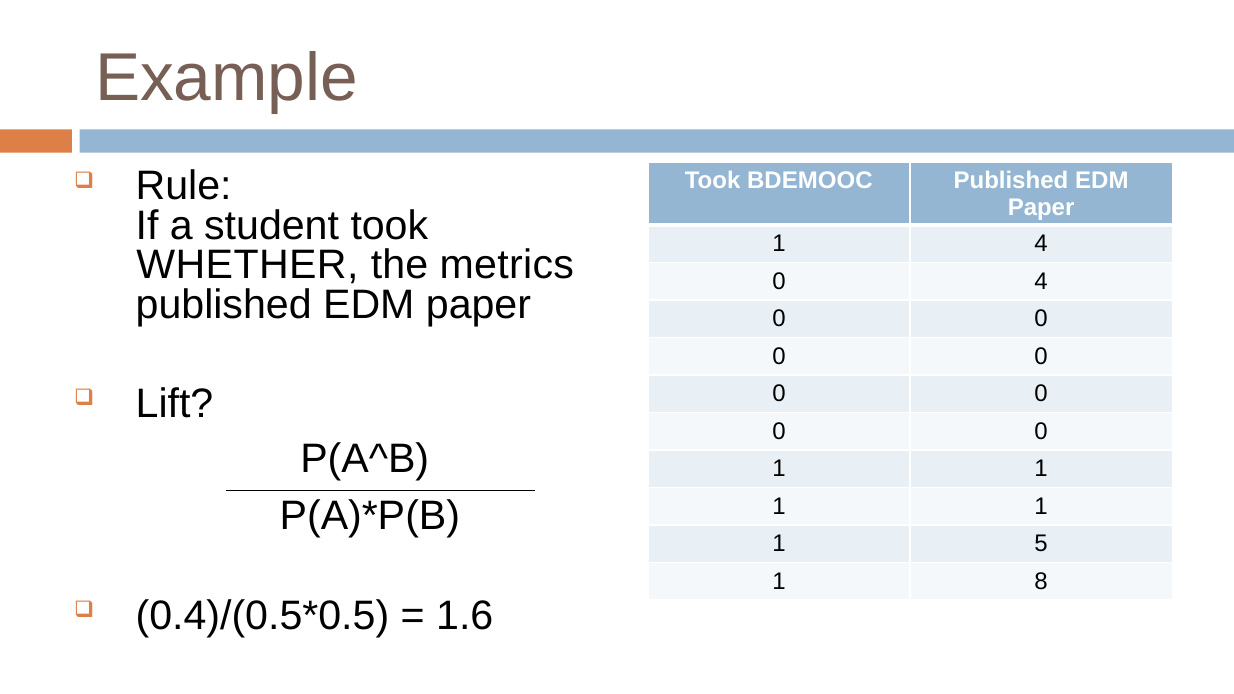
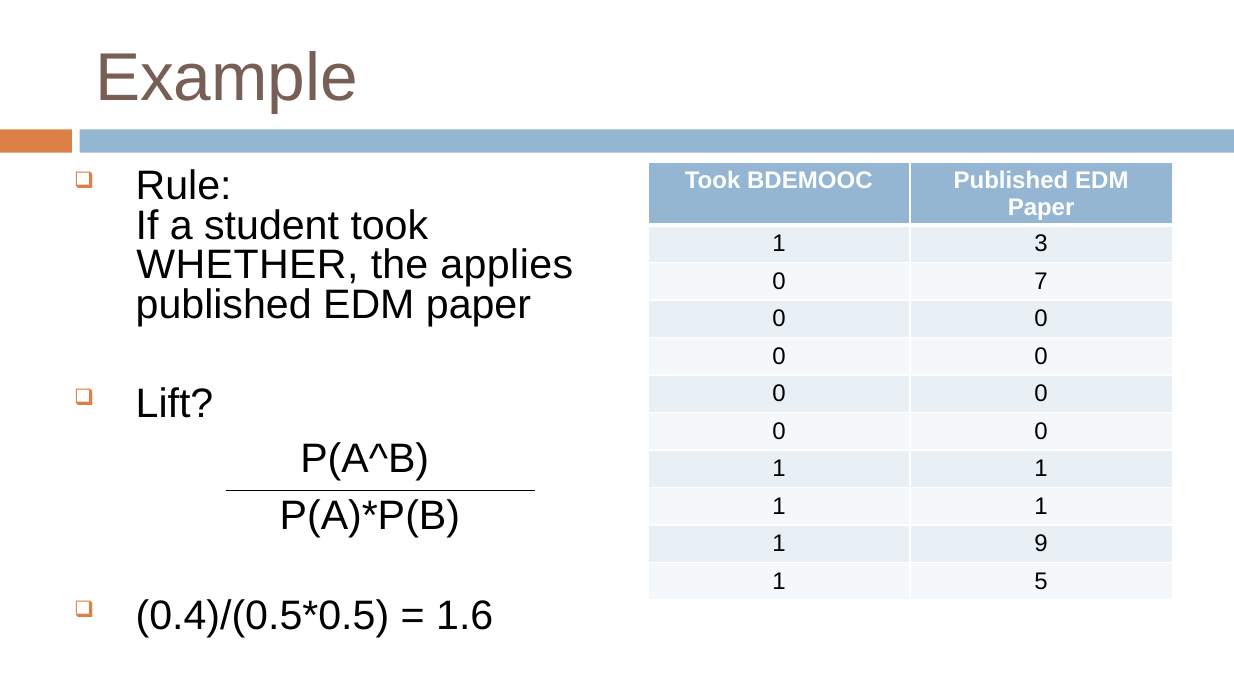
1 4: 4 -> 3
metrics: metrics -> applies
0 4: 4 -> 7
5: 5 -> 9
8: 8 -> 5
